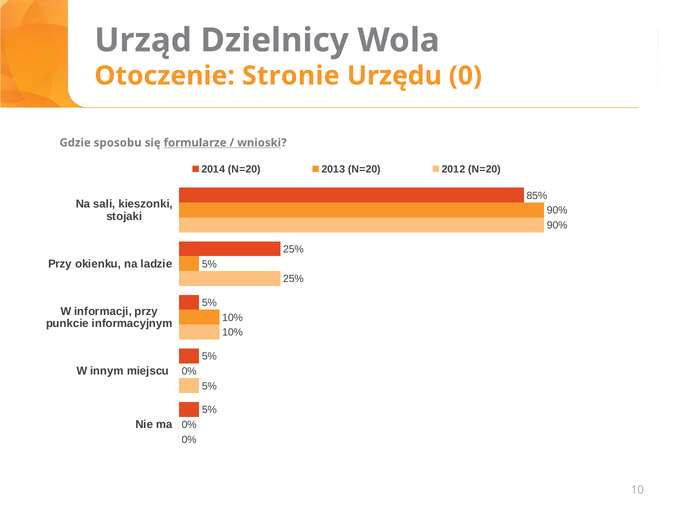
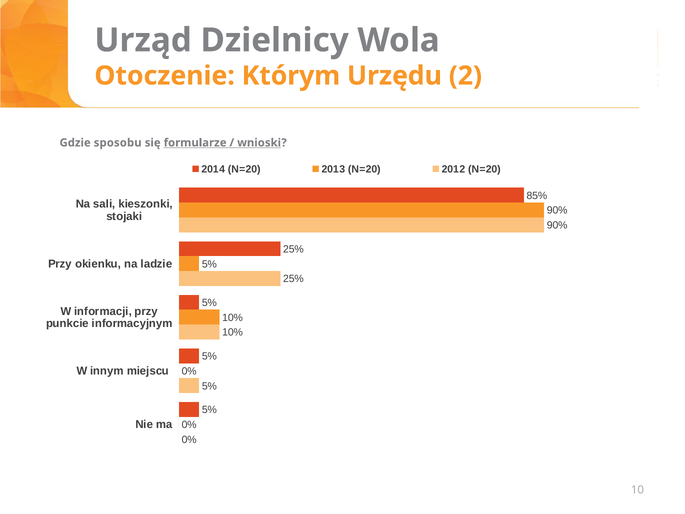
Stronie: Stronie -> Którym
0: 0 -> 2
